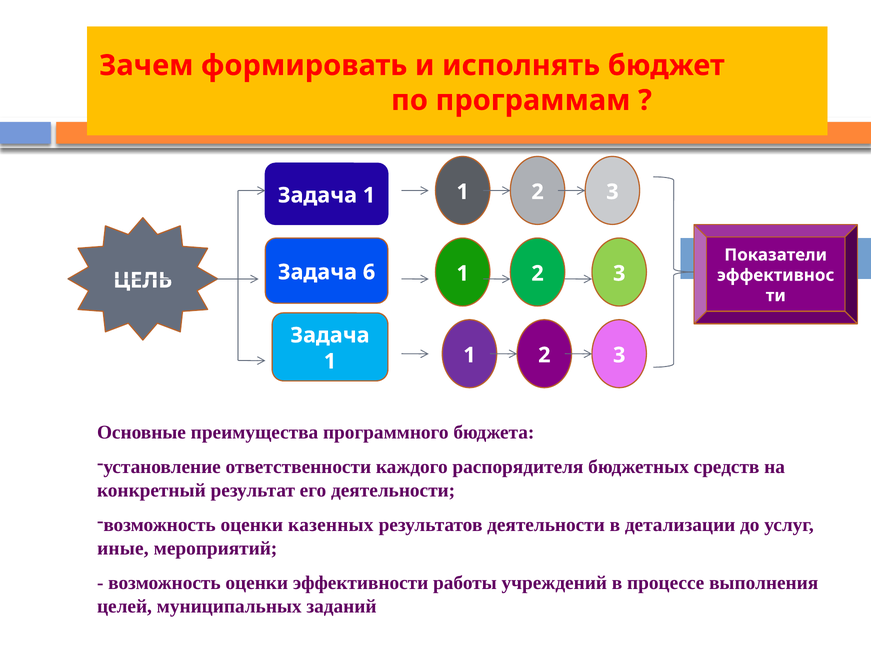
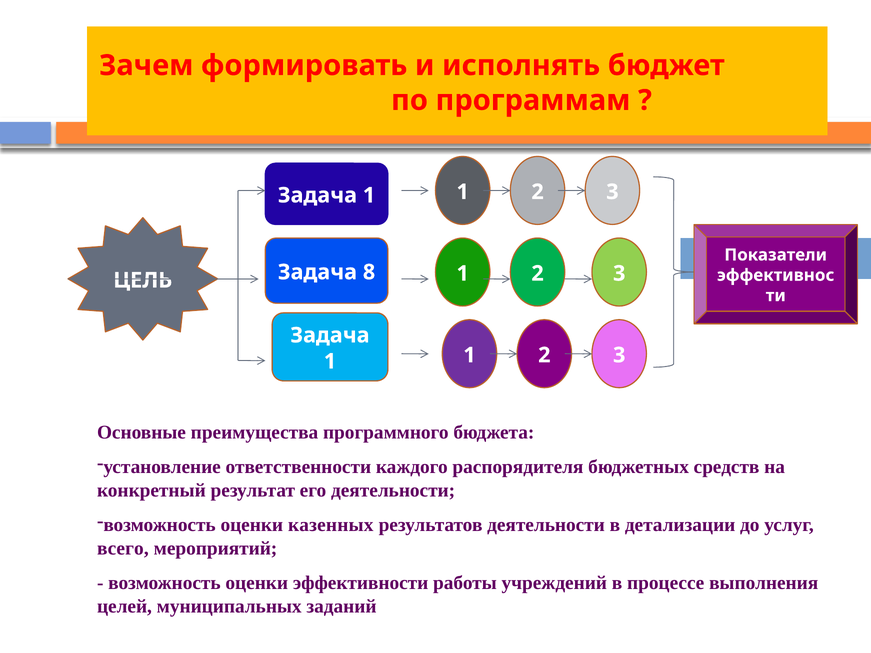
6: 6 -> 8
иные: иные -> всего
